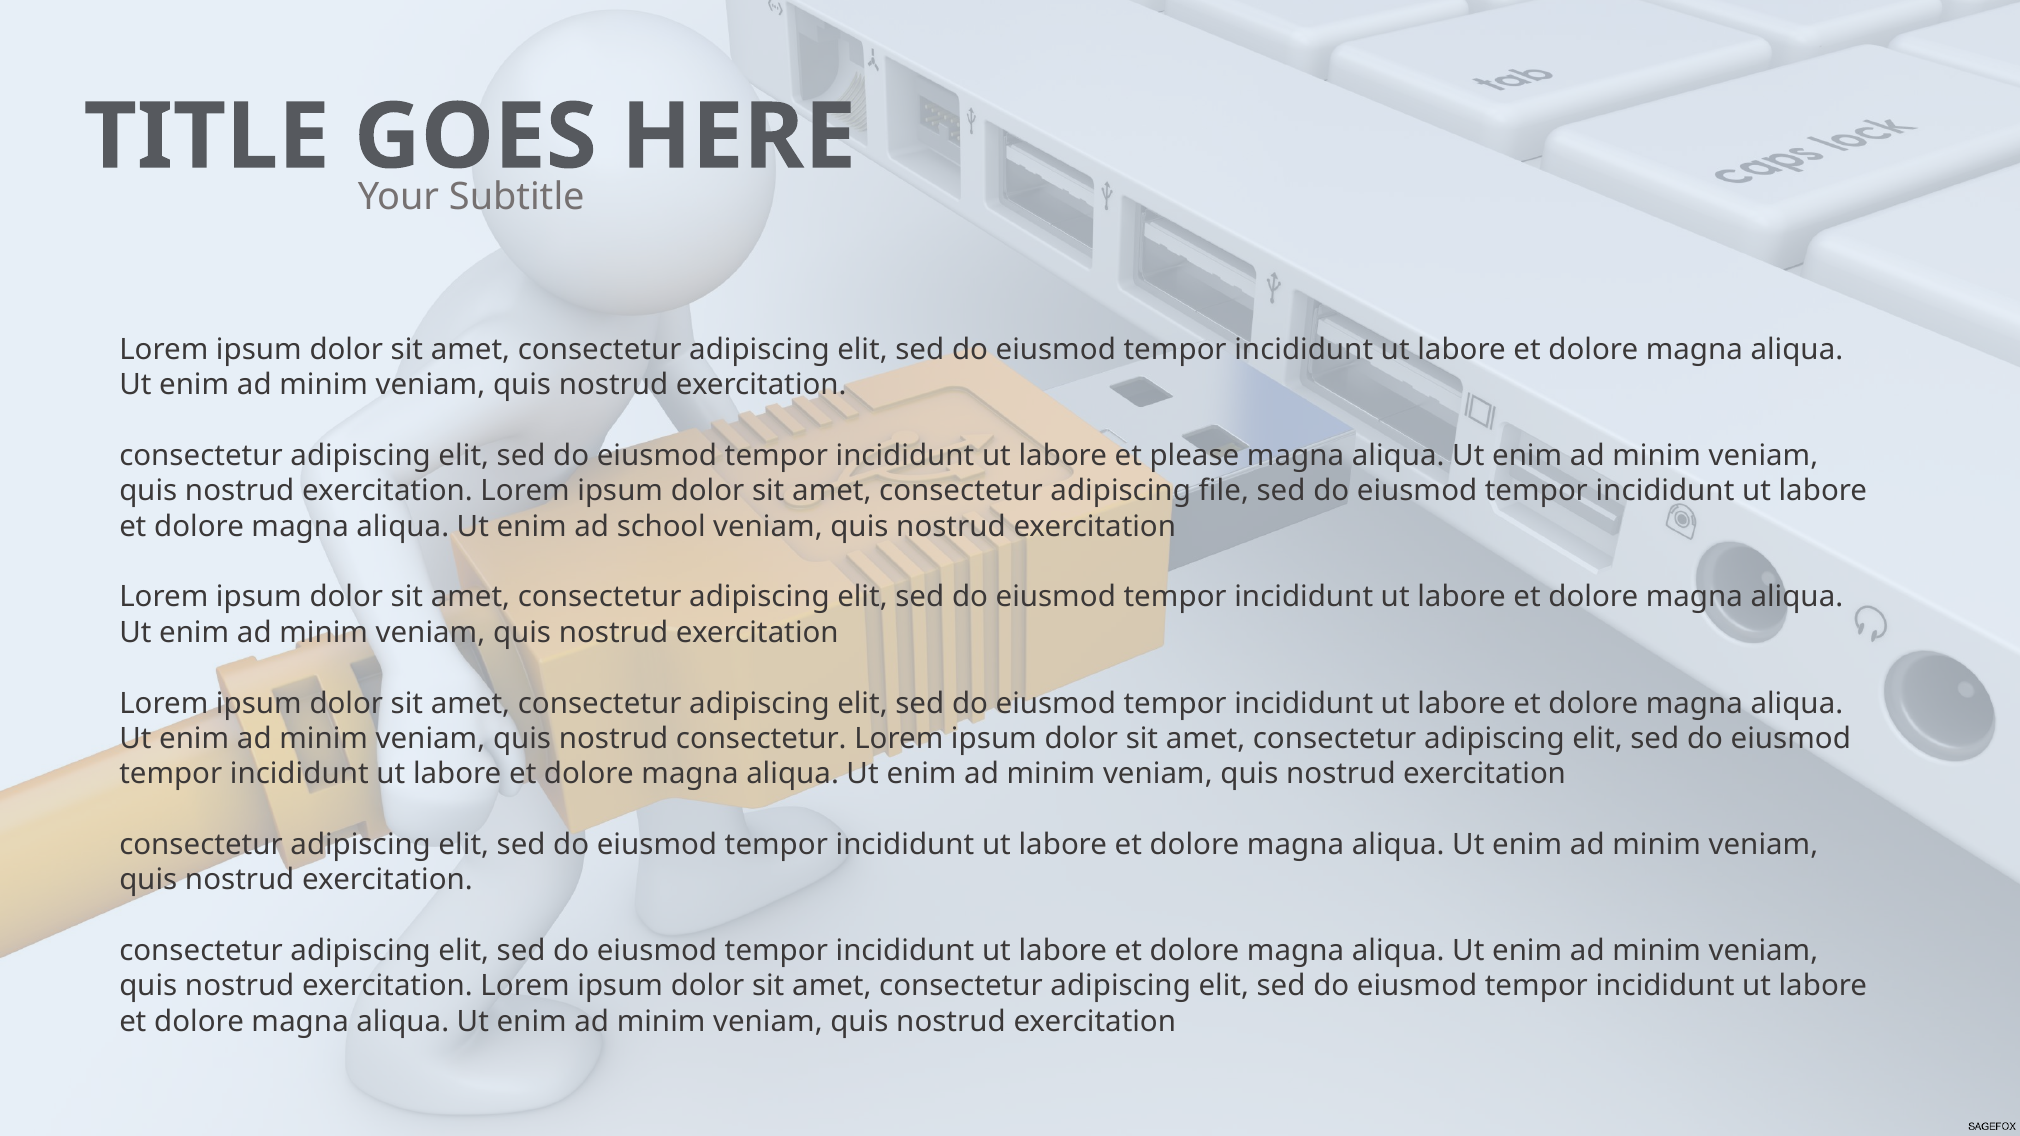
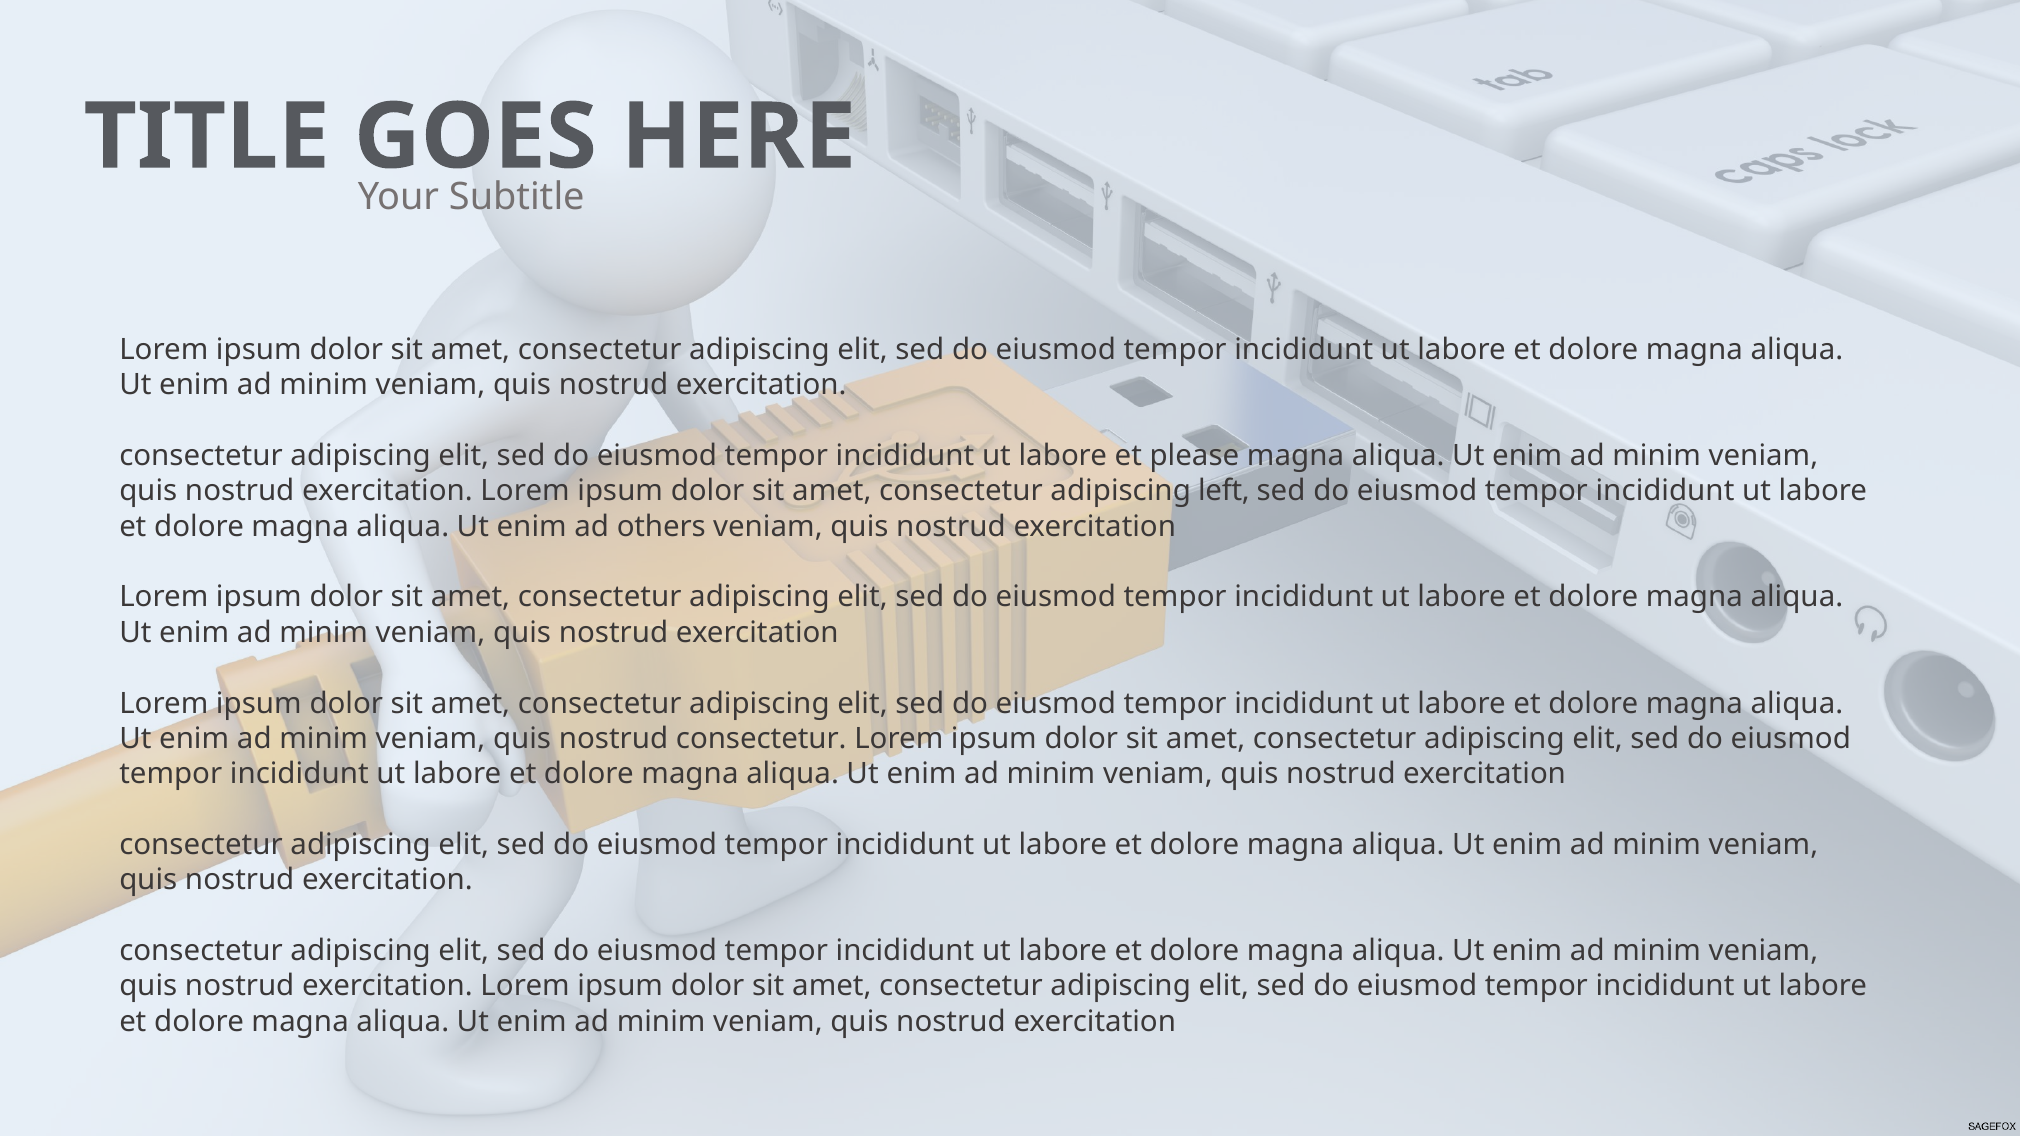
file: file -> left
school: school -> others
